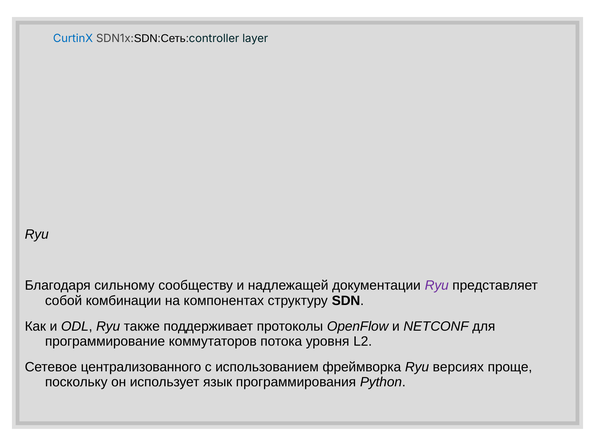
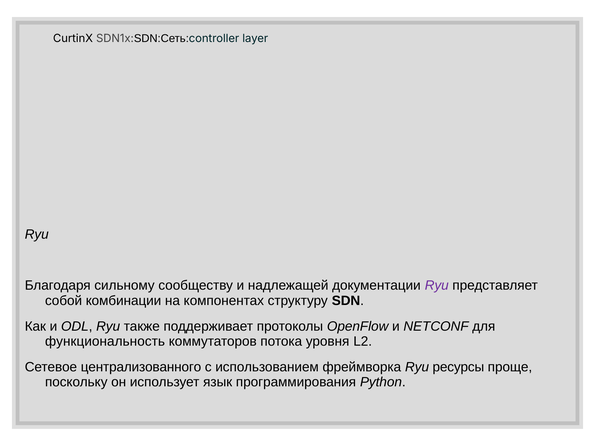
CurtinX colour: blue -> black
программирование: программирование -> функциональность
версиях: версиях -> ресурсы
